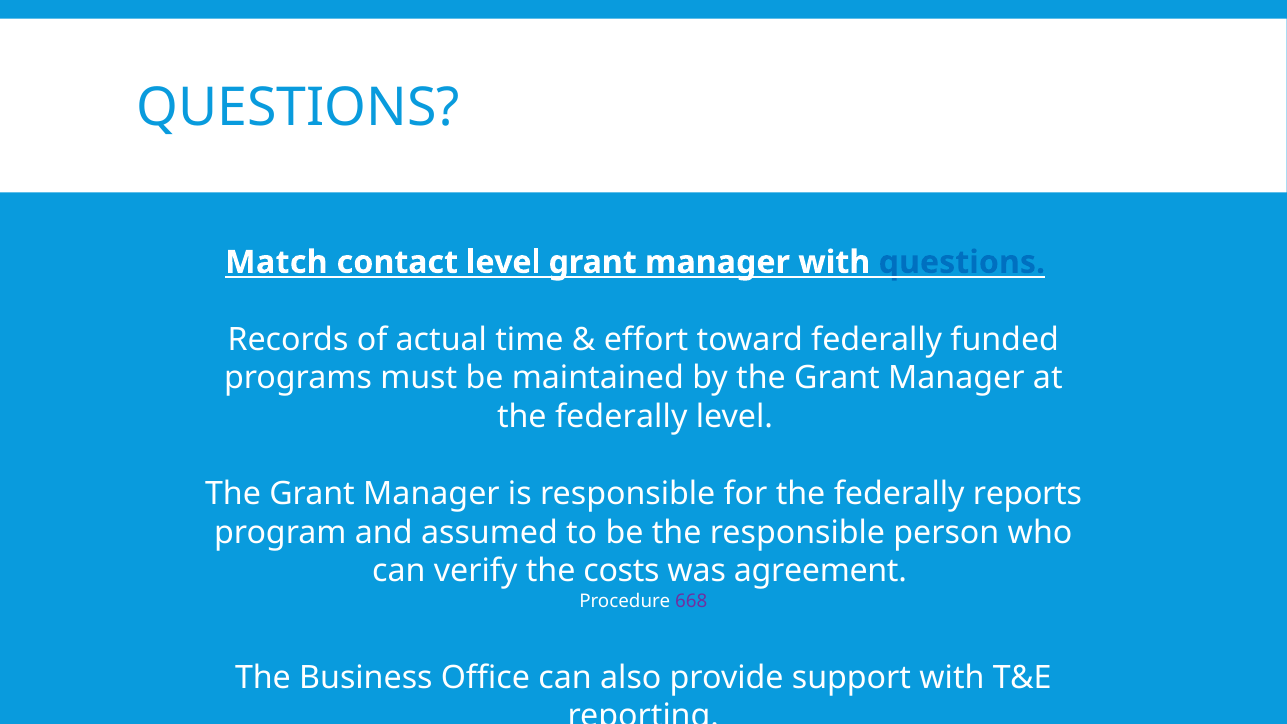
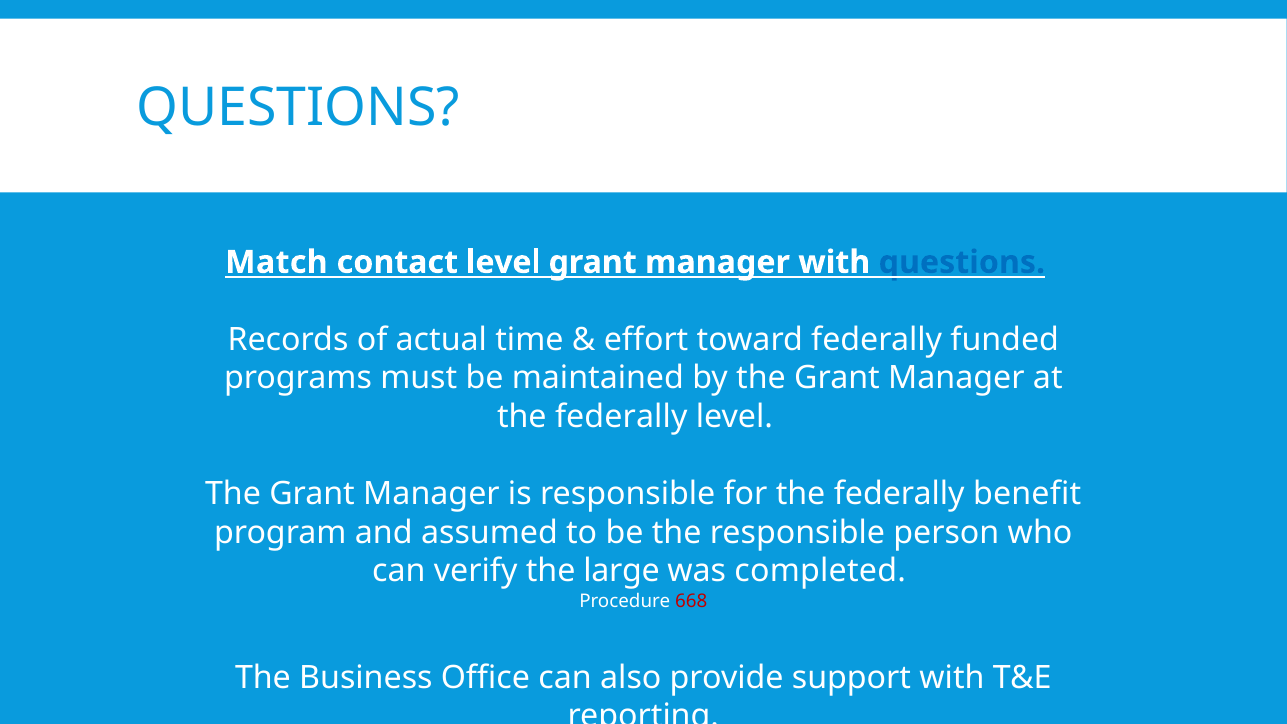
reports: reports -> benefit
costs: costs -> large
agreement: agreement -> completed
668 colour: purple -> red
